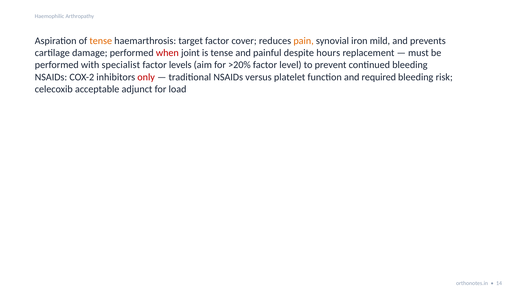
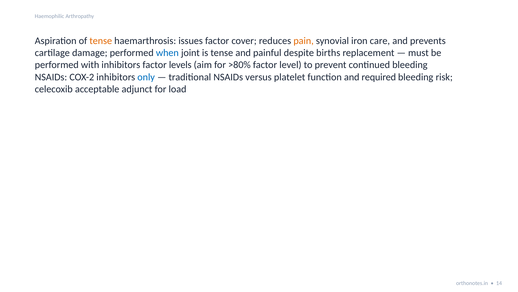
target: target -> issues
mild: mild -> care
when colour: red -> blue
hours: hours -> births
with specialist: specialist -> inhibitors
>20%: >20% -> >80%
only colour: red -> blue
